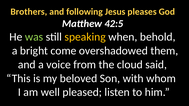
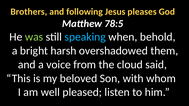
42:5: 42:5 -> 78:5
speaking colour: yellow -> light blue
come: come -> harsh
